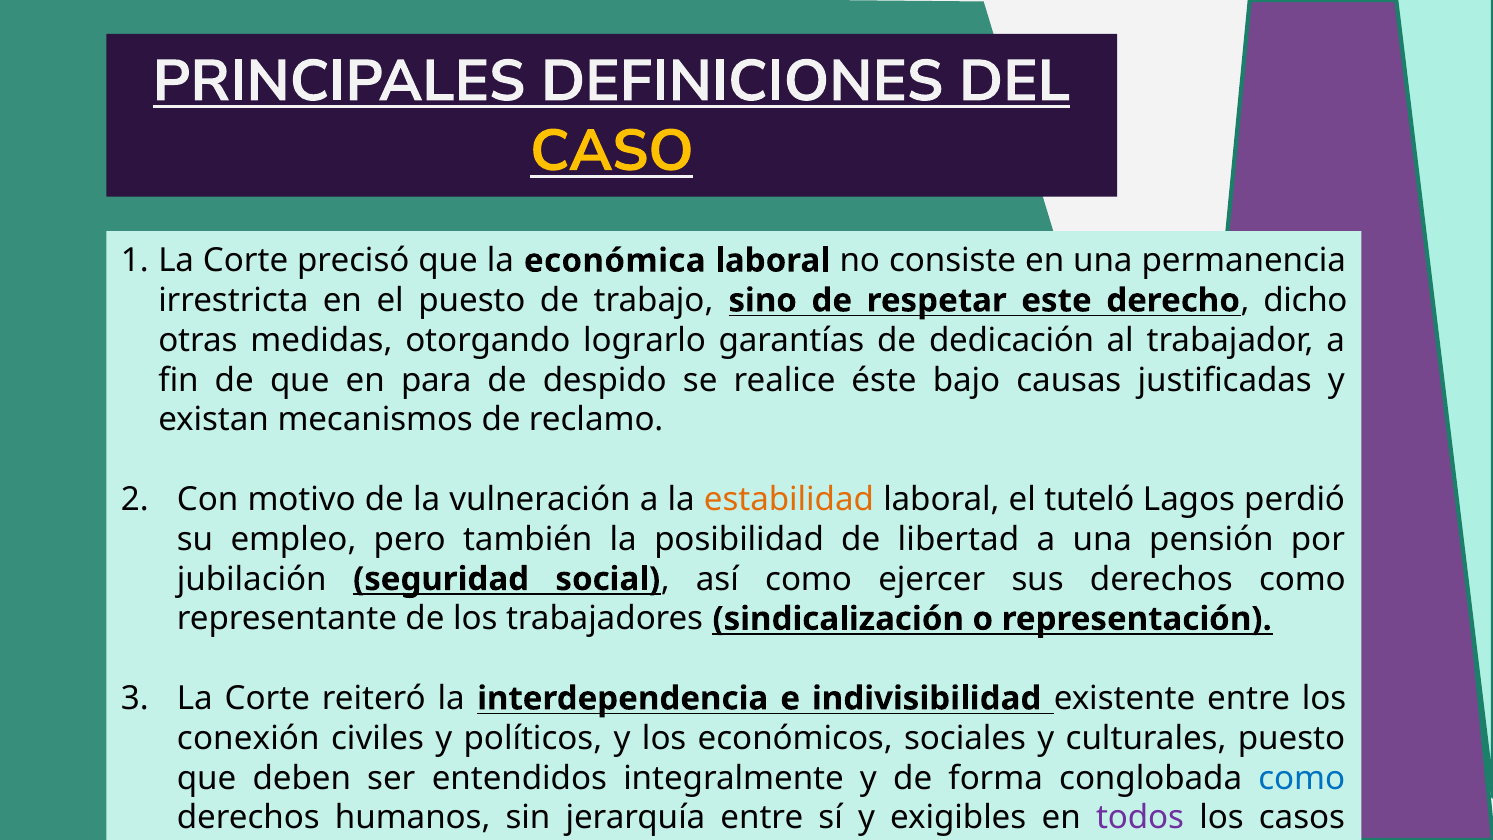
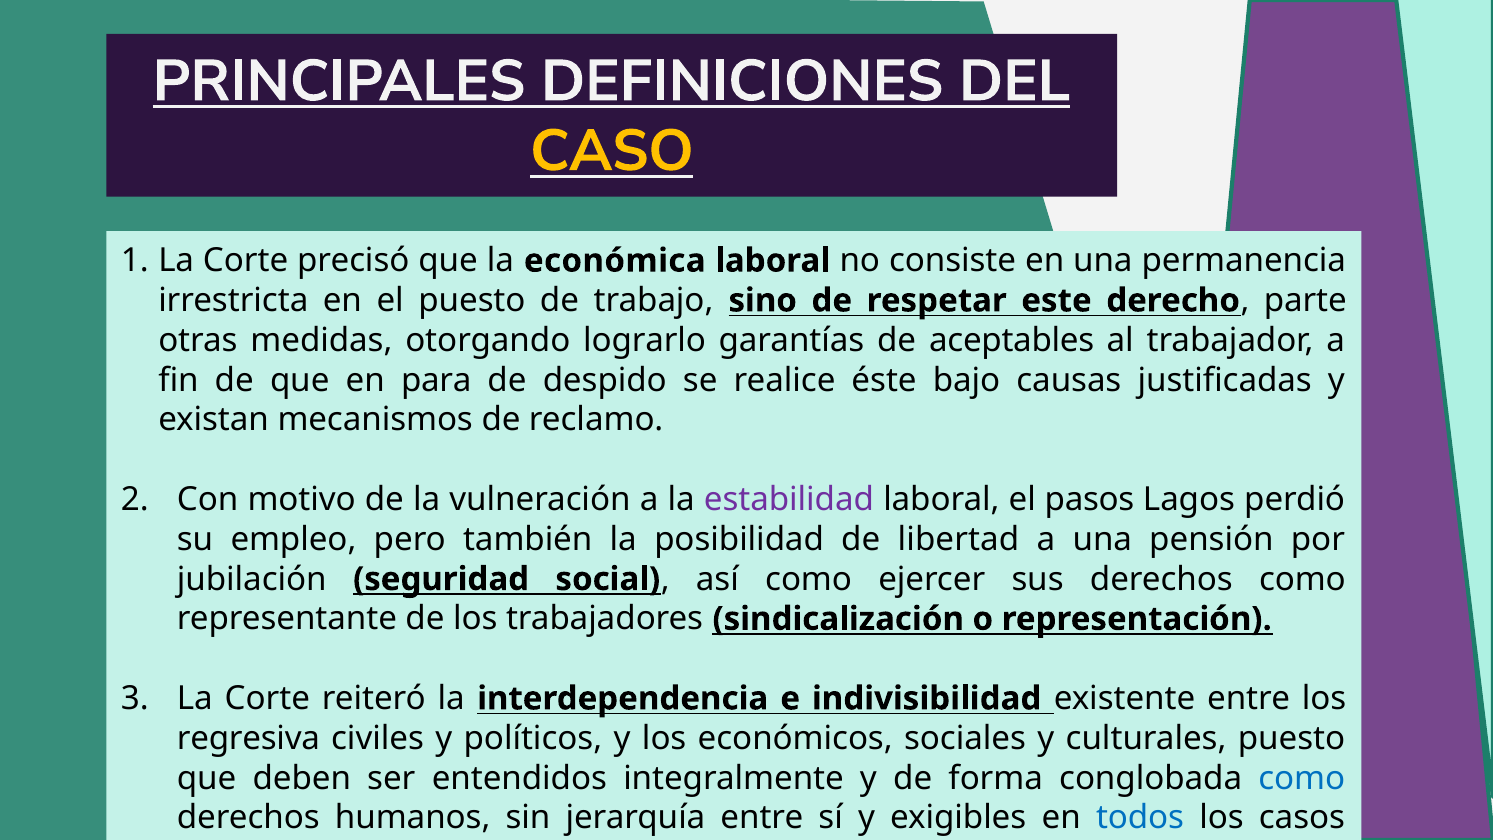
dicho: dicho -> parte
dedicación: dedicación -> aceptables
estabilidad colour: orange -> purple
tuteló: tuteló -> pasos
conexión: conexión -> regresiva
todos colour: purple -> blue
